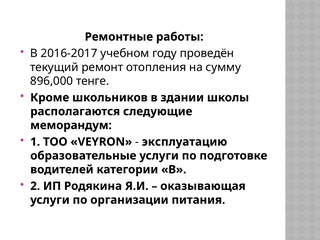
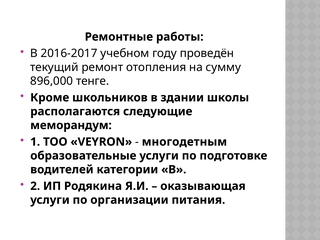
эксплуатацию: эксплуатацию -> многодетным
